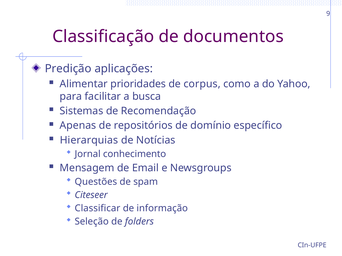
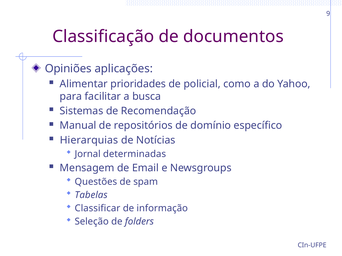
Predição: Predição -> Opiniões
corpus: corpus -> policial
Apenas: Apenas -> Manual
conhecimento: conhecimento -> determinadas
Citeseer: Citeseer -> Tabelas
